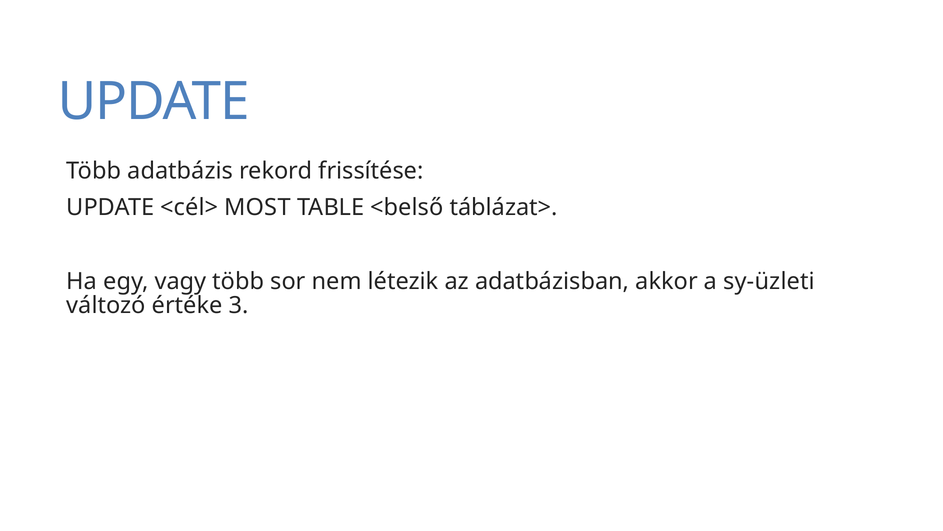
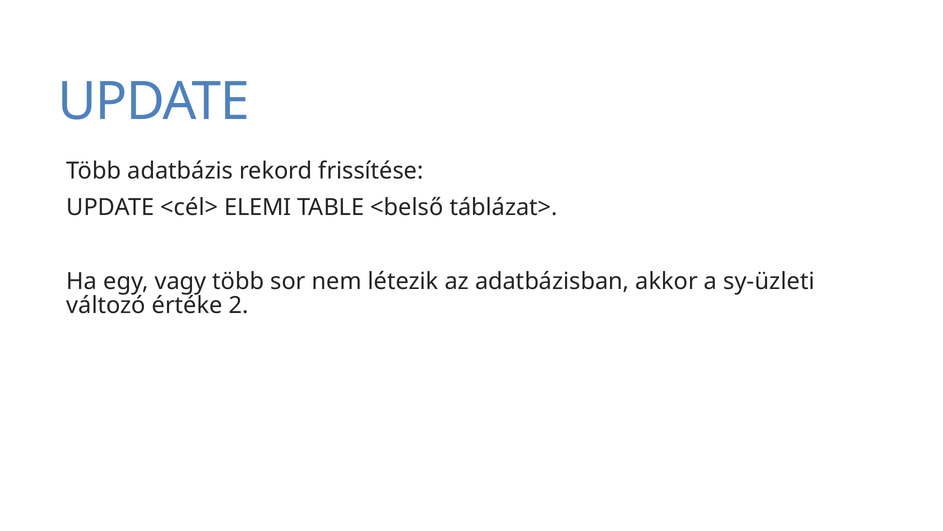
MOST: MOST -> ELEMI
3: 3 -> 2
